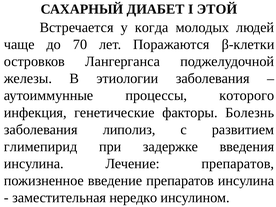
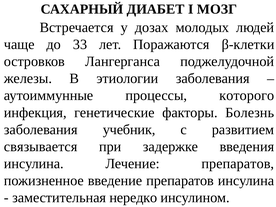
ЭТОЙ: ЭТОЙ -> МОЗГ
когда: когда -> дозах
70: 70 -> 33
липолиз: липолиз -> учебник
глимепирид: глимепирид -> связывается
